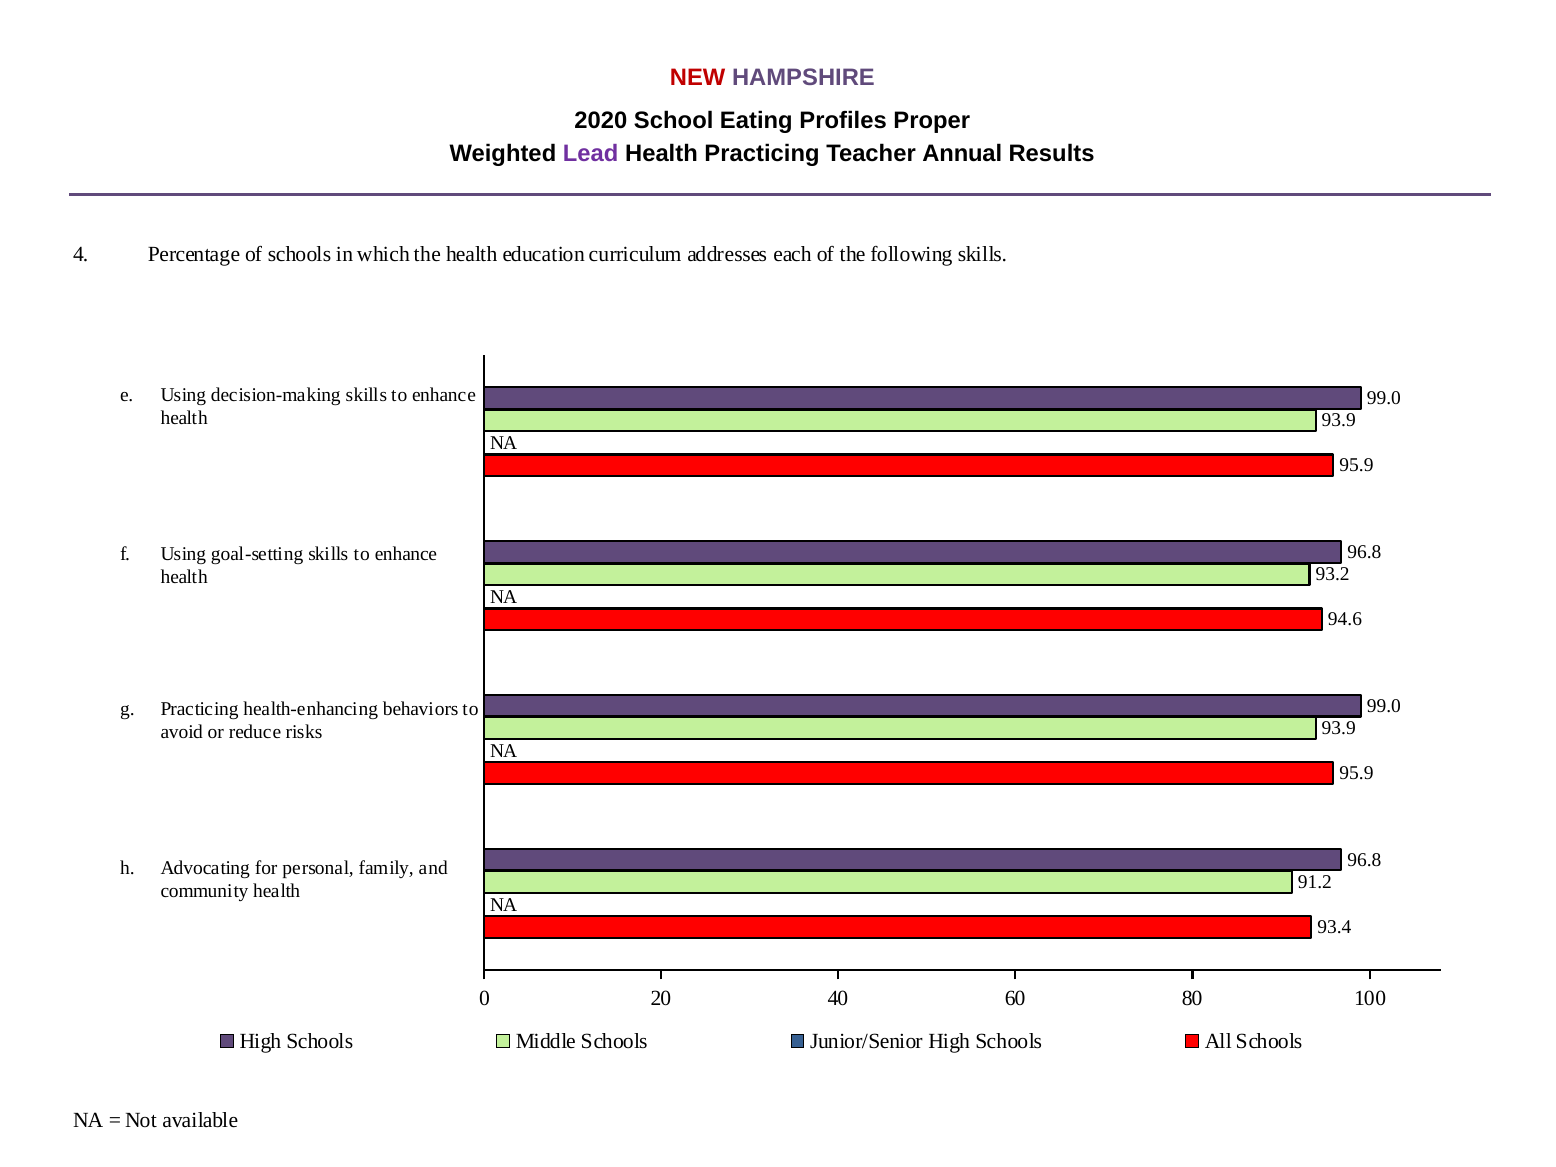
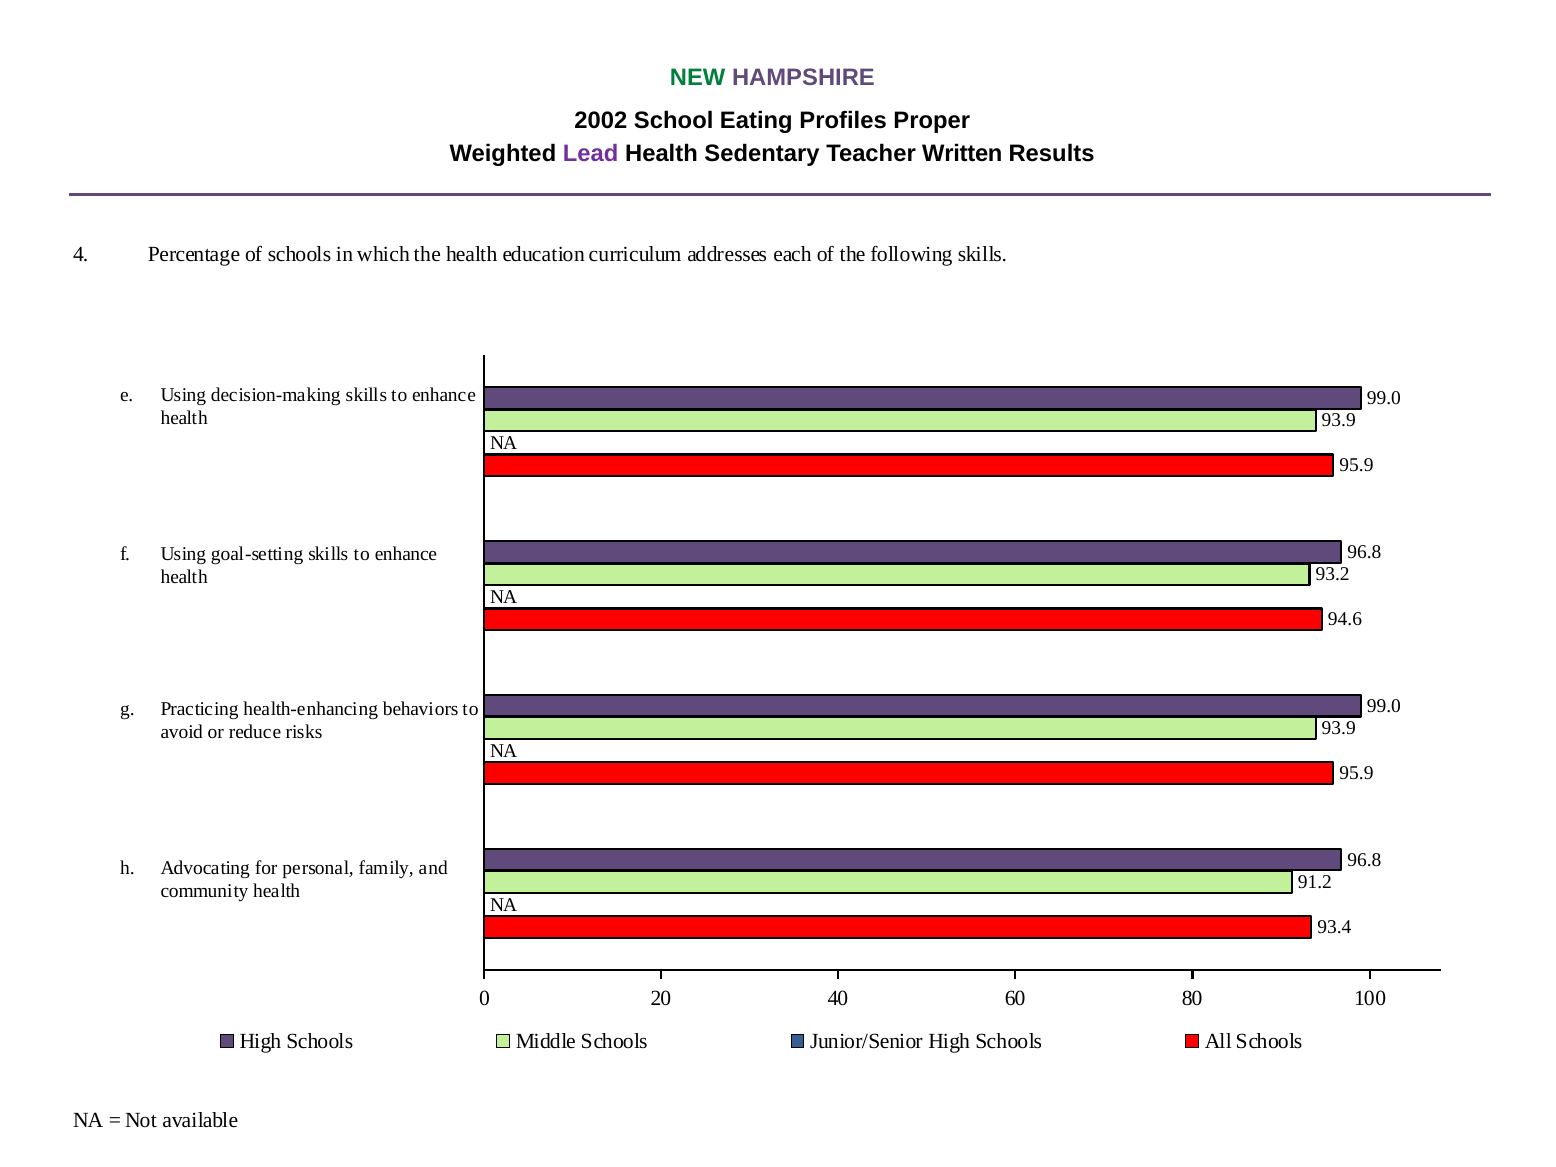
NEW colour: red -> green
2020: 2020 -> 2002
Health Practicing: Practicing -> Sedentary
Annual: Annual -> Written
